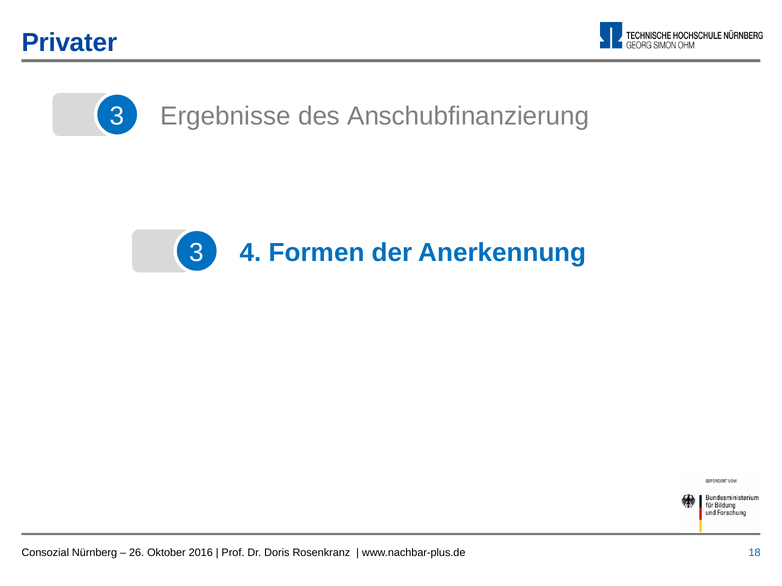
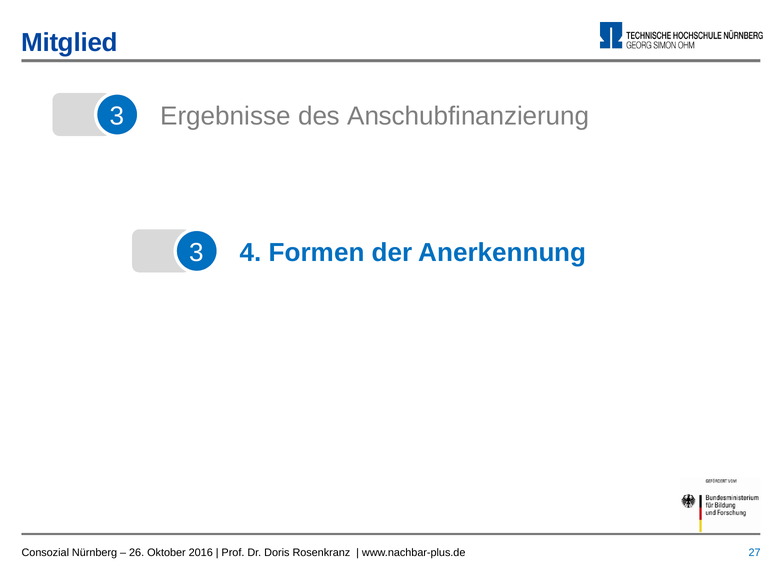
Privater: Privater -> Mitglied
18: 18 -> 27
